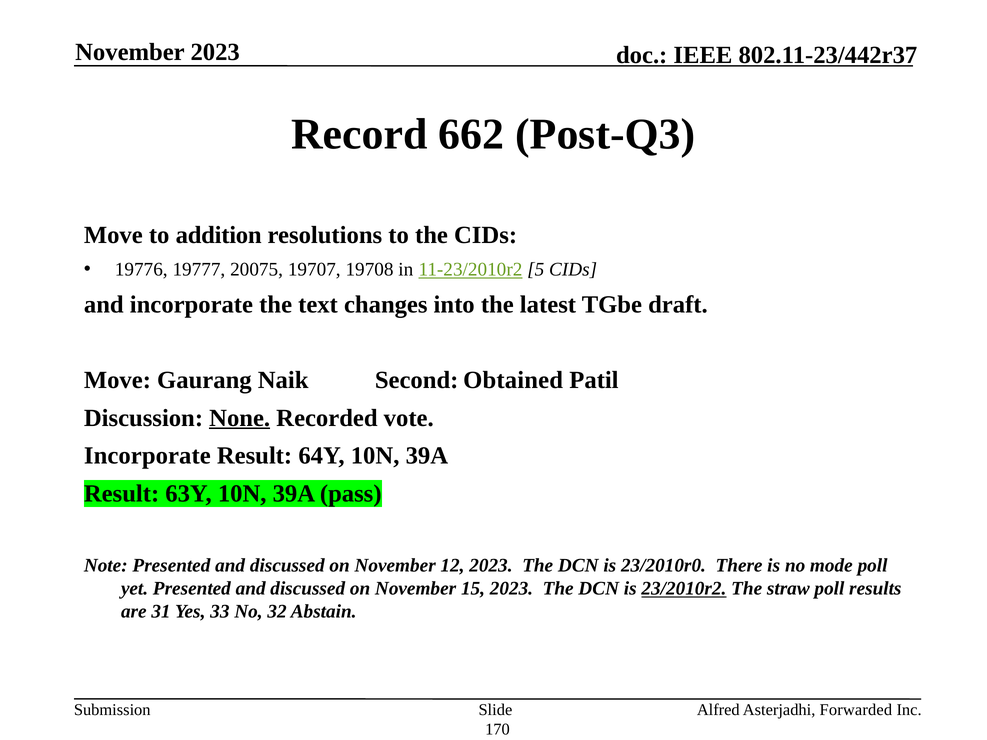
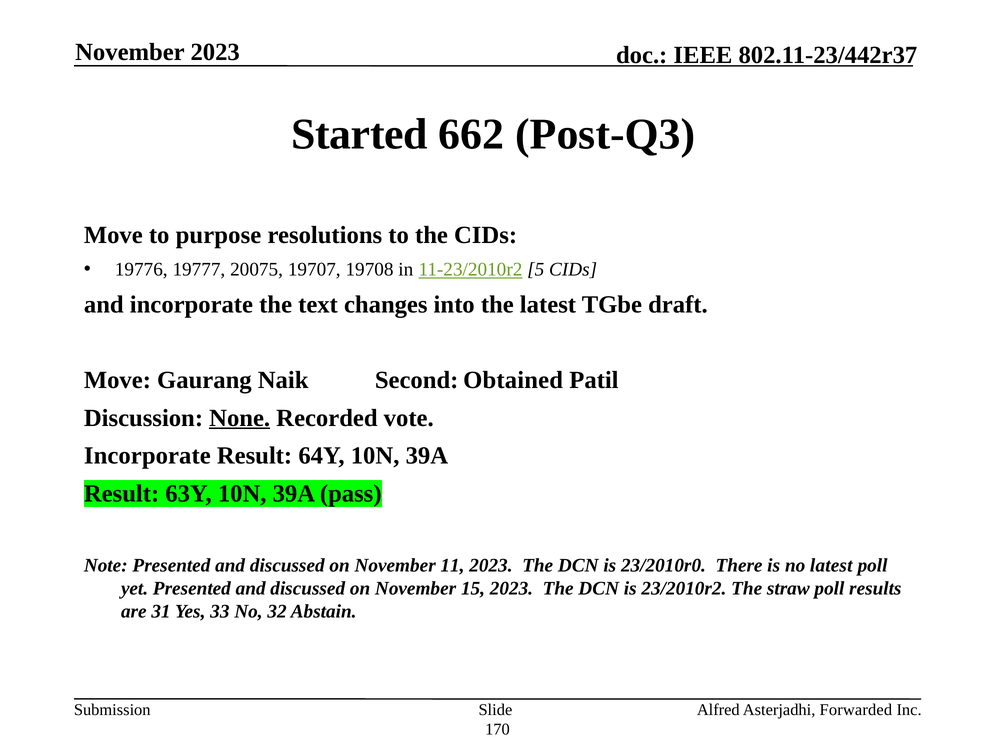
Record: Record -> Started
addition: addition -> purpose
12: 12 -> 11
no mode: mode -> latest
23/2010r2 underline: present -> none
